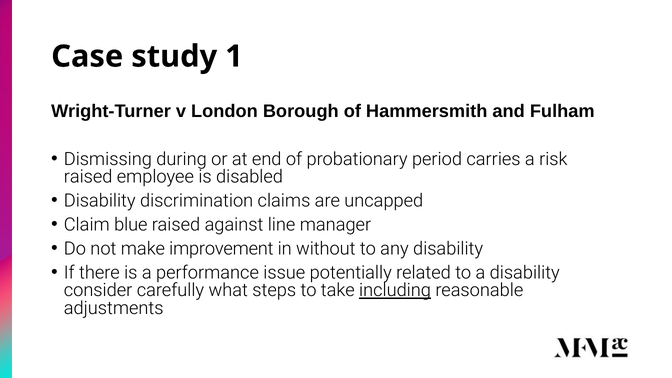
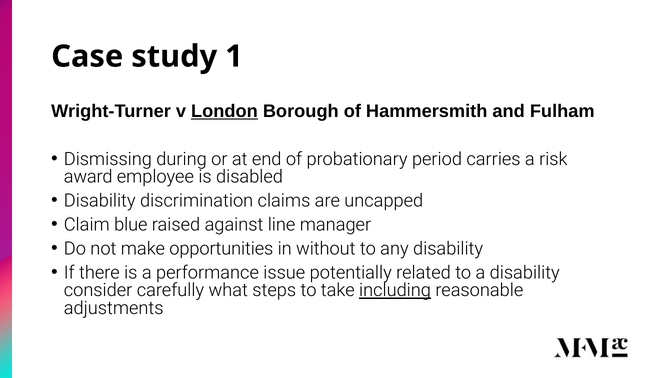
London underline: none -> present
raised at (88, 177): raised -> award
improvement: improvement -> opportunities
